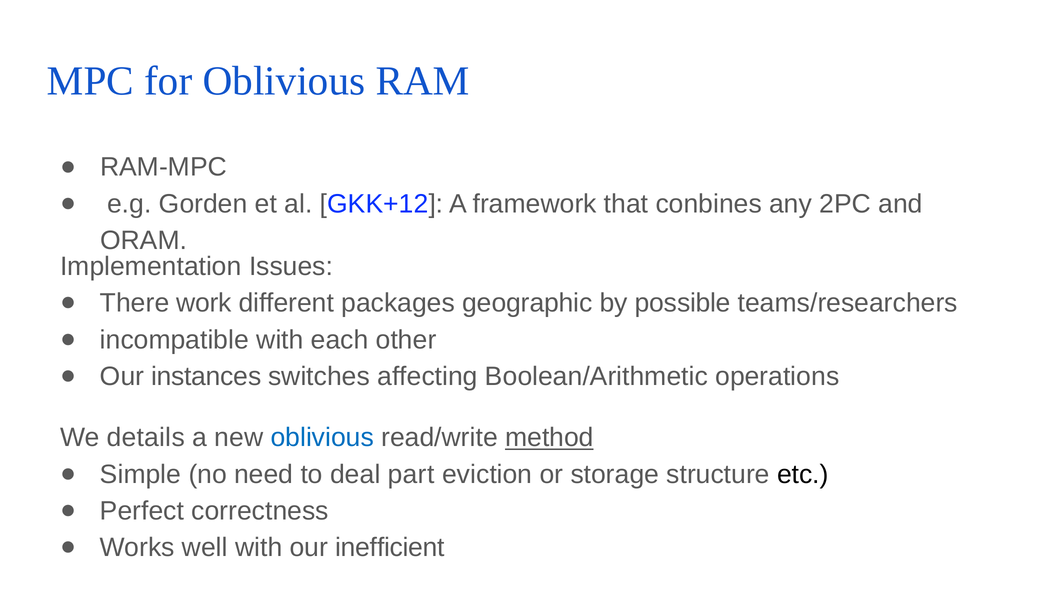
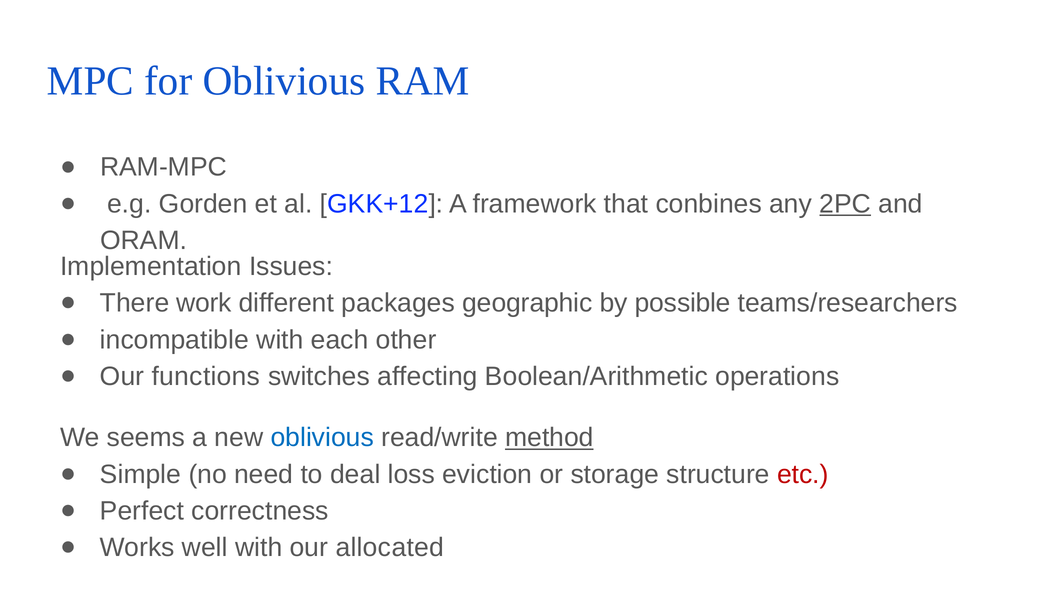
2PC underline: none -> present
instances: instances -> functions
details: details -> seems
part: part -> loss
etc colour: black -> red
inefficient: inefficient -> allocated
